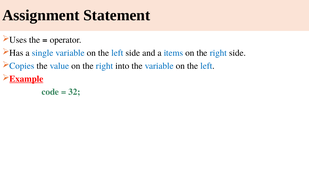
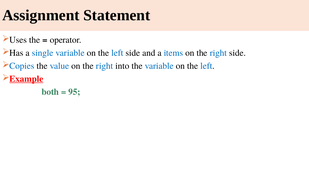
code: code -> both
32: 32 -> 95
